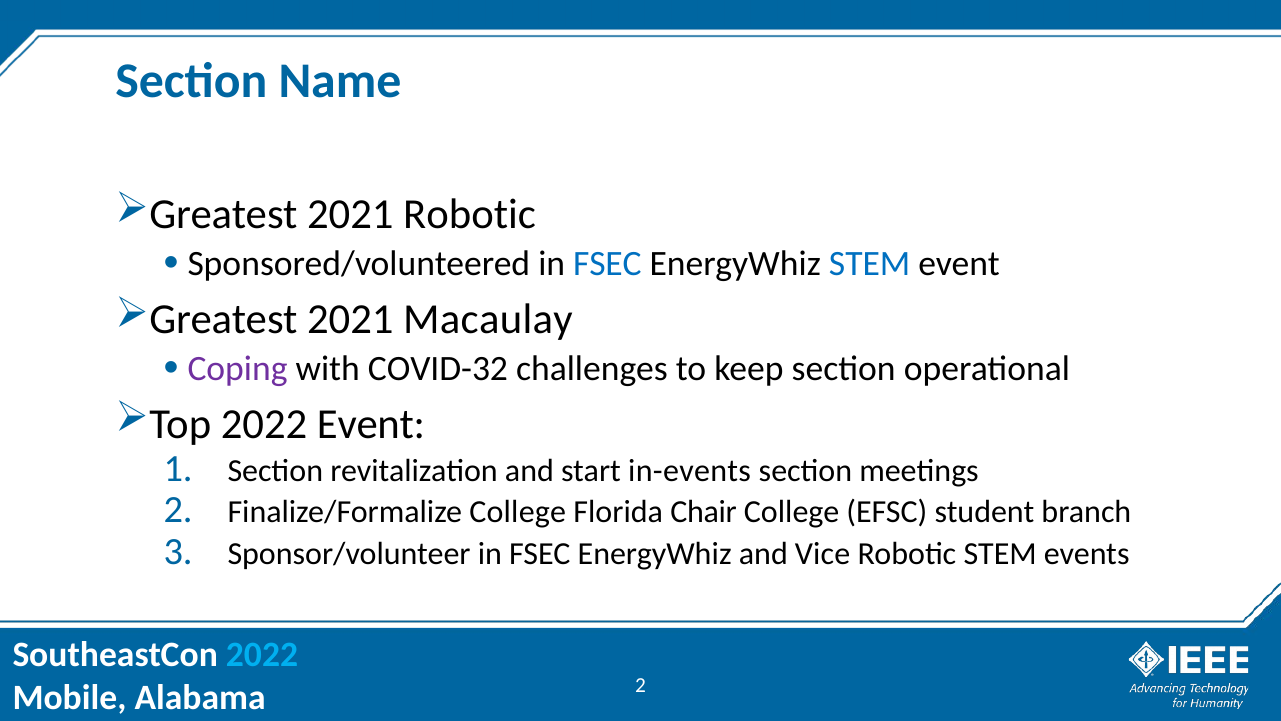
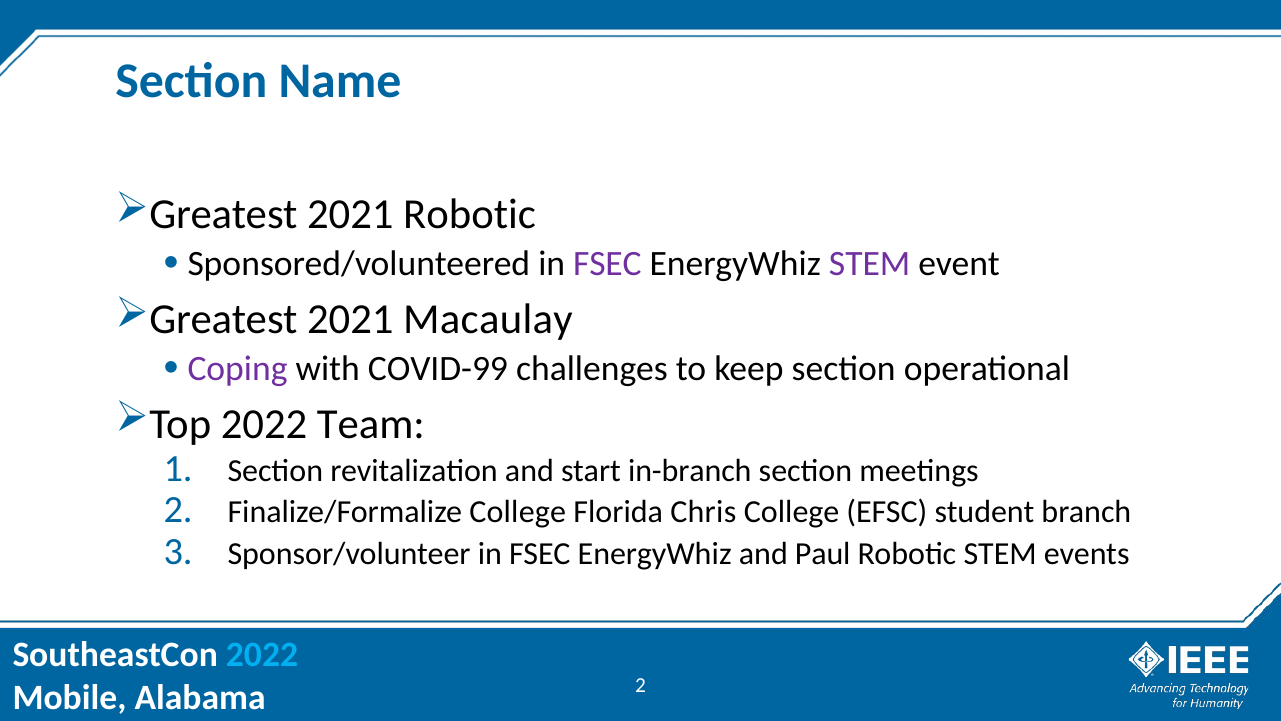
FSEC at (607, 264) colour: blue -> purple
STEM at (870, 264) colour: blue -> purple
COVID-32: COVID-32 -> COVID-99
2022 Event: Event -> Team
in-events: in-events -> in-branch
Chair: Chair -> Chris
Vice: Vice -> Paul
